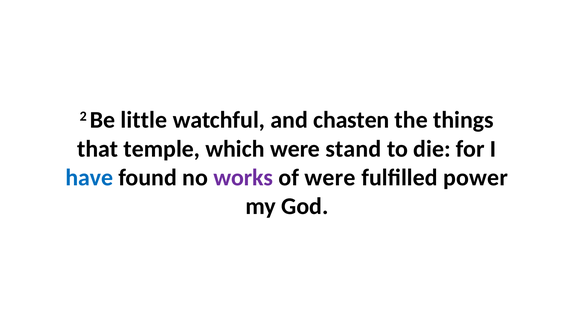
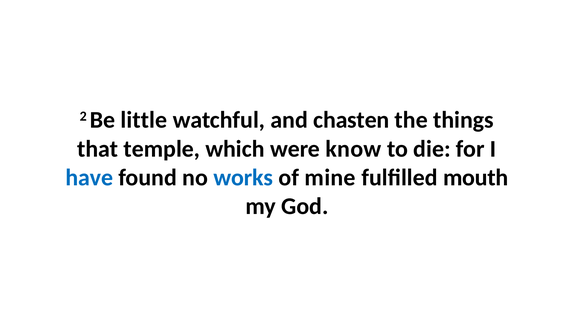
stand: stand -> know
works colour: purple -> blue
of were: were -> mine
power: power -> mouth
